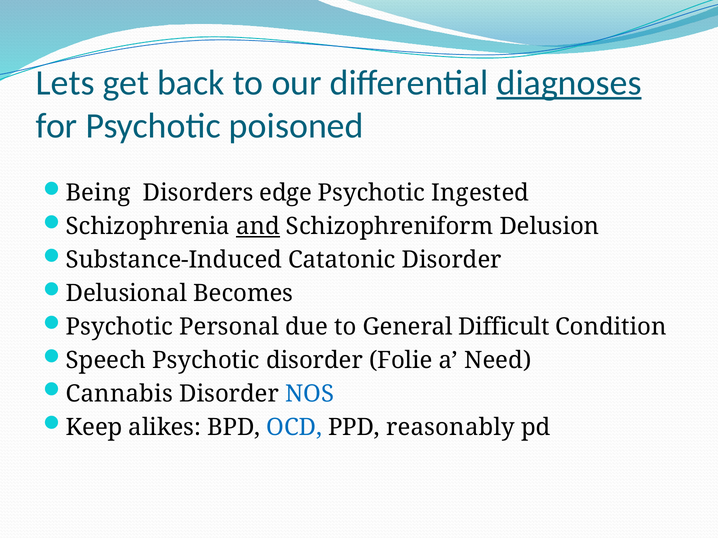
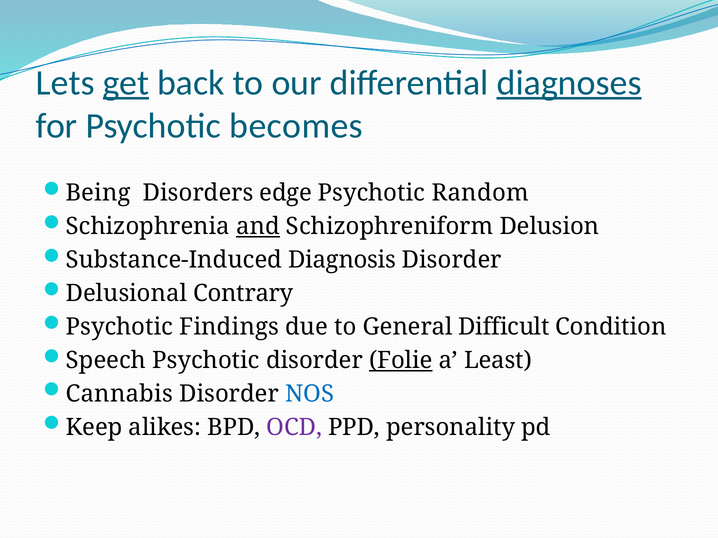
get underline: none -> present
poisoned: poisoned -> becomes
Ingested: Ingested -> Random
Catatonic: Catatonic -> Diagnosis
Becomes: Becomes -> Contrary
Personal: Personal -> Findings
Folie underline: none -> present
Need: Need -> Least
OCD colour: blue -> purple
reasonably: reasonably -> personality
